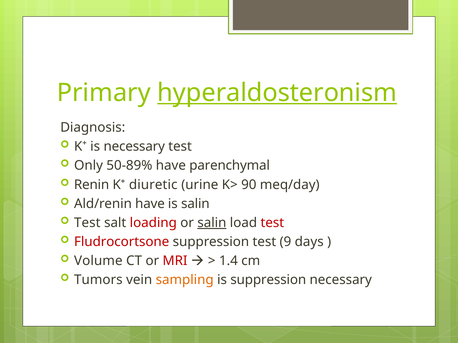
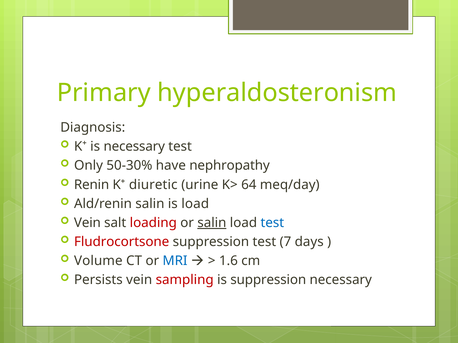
hyperaldosteronism underline: present -> none
50-89%: 50-89% -> 50-30%
parenchymal: parenchymal -> nephropathy
90: 90 -> 64
Ald/renin have: have -> salin
is salin: salin -> load
Test at (87, 223): Test -> Vein
test at (272, 223) colour: red -> blue
9: 9 -> 7
MRI colour: red -> blue
1.4: 1.4 -> 1.6
Tumors: Tumors -> Persists
sampling colour: orange -> red
